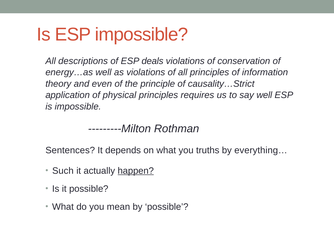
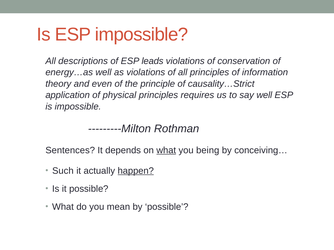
deals: deals -> leads
what at (166, 151) underline: none -> present
truths: truths -> being
everything…: everything… -> conceiving…
